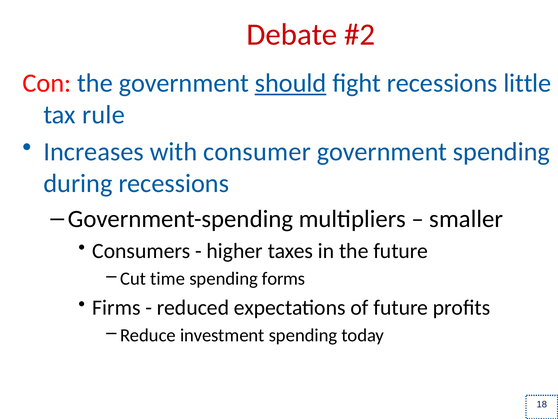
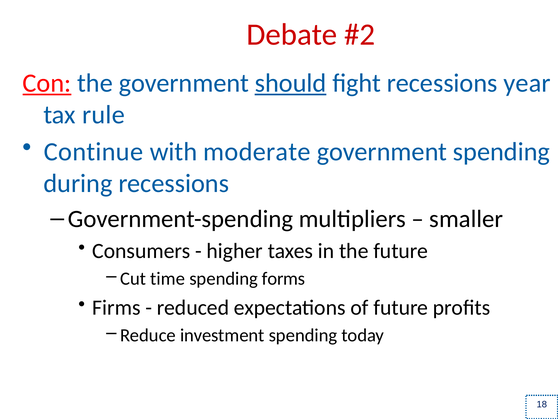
Con underline: none -> present
little: little -> year
Increases: Increases -> Continue
consumer: consumer -> moderate
